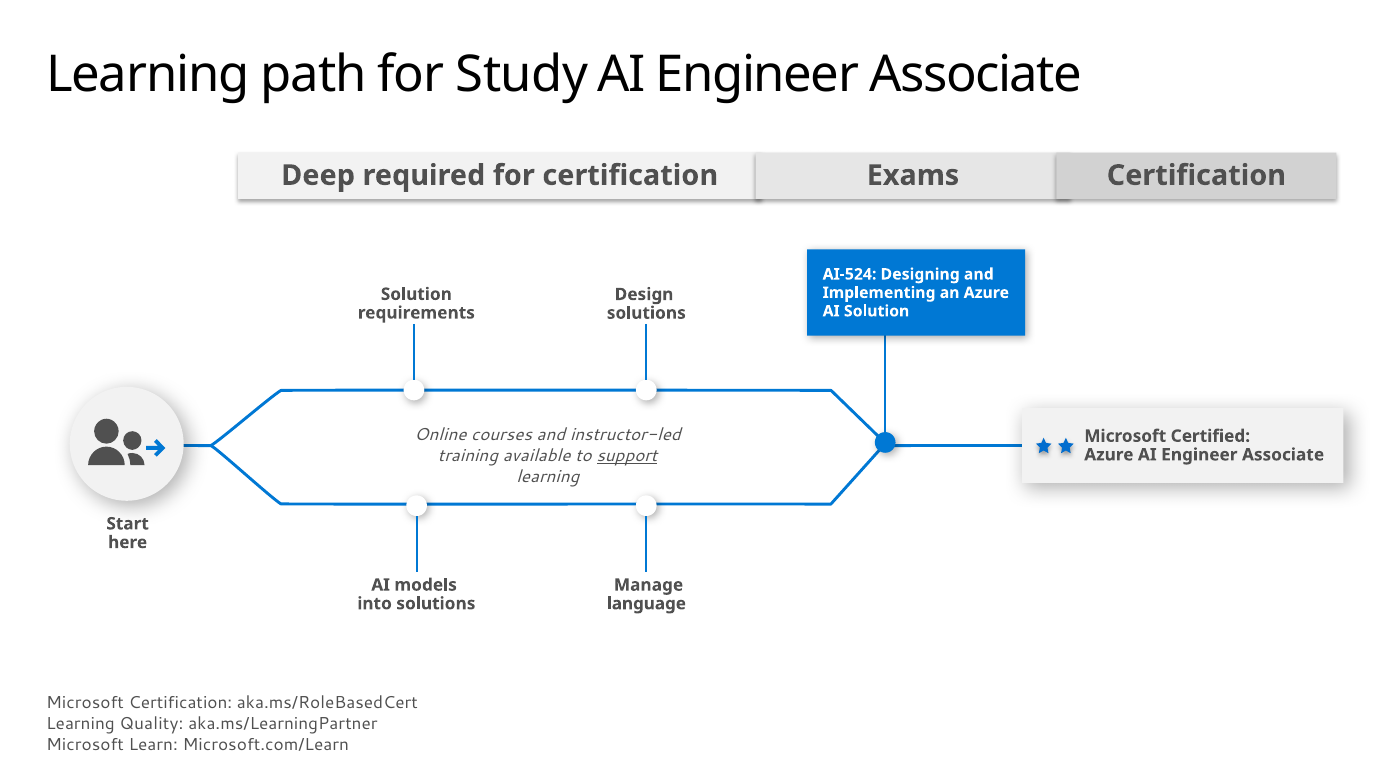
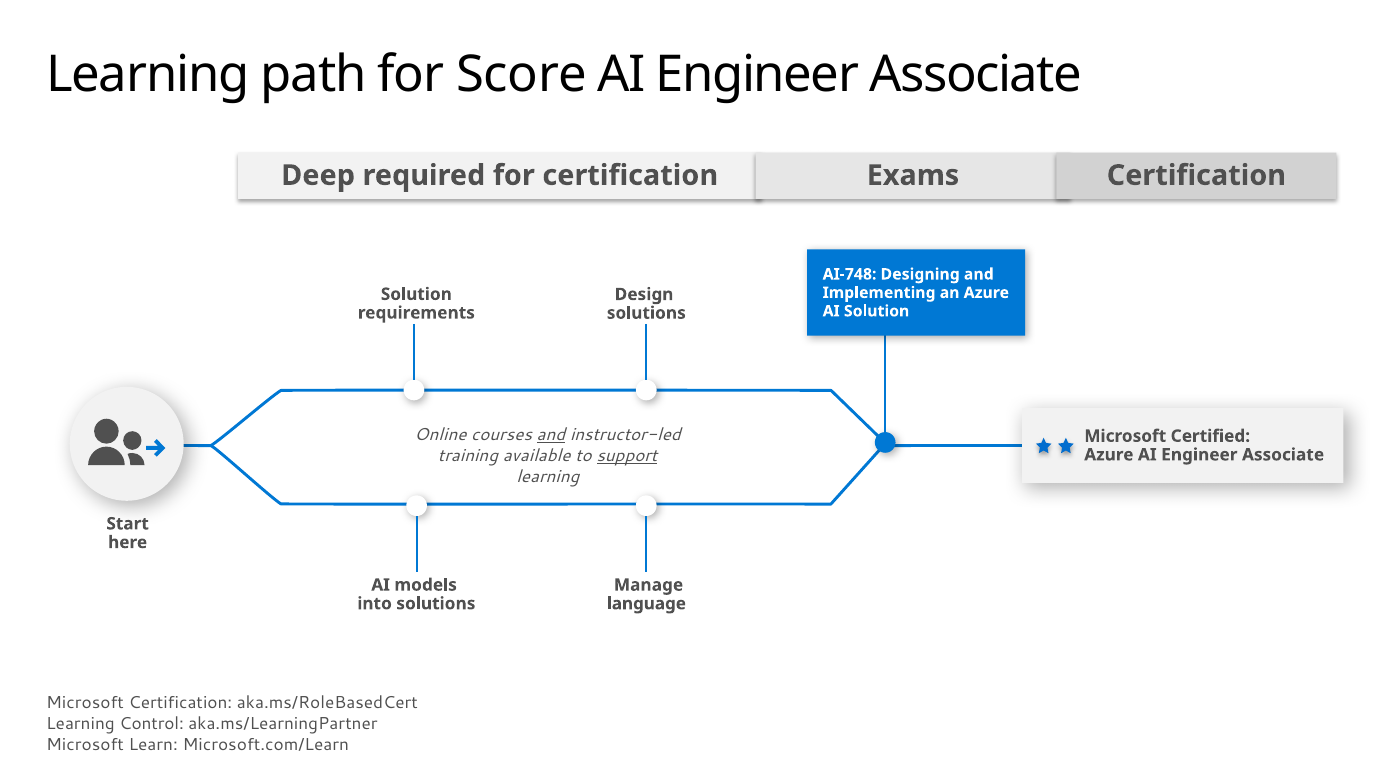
Study: Study -> Score
AI-524: AI-524 -> AI-748
and at (551, 435) underline: none -> present
Quality: Quality -> Control
